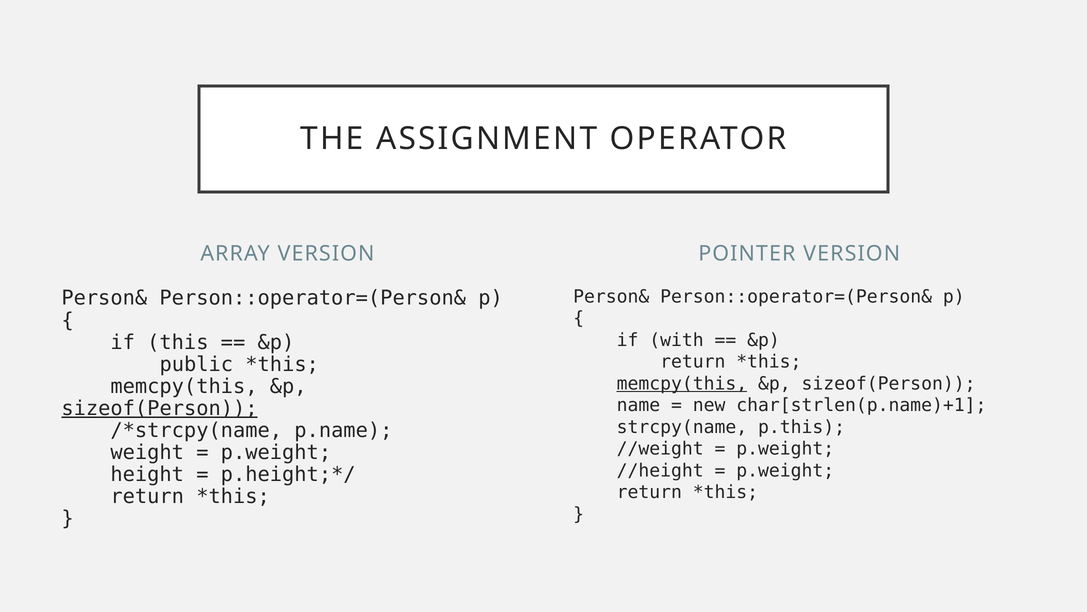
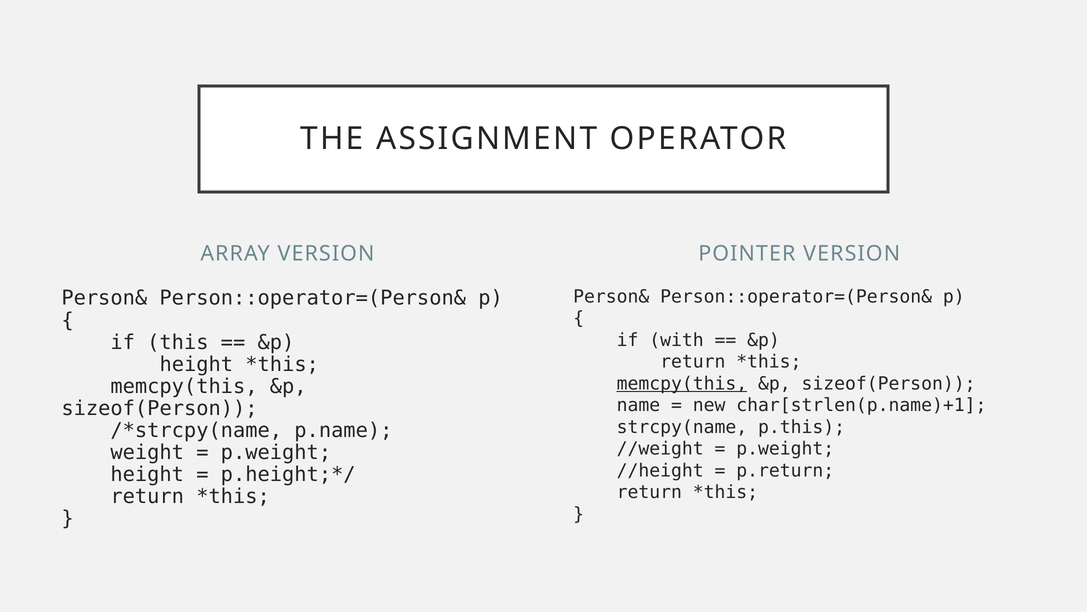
public at (196, 364): public -> height
sizeof(Person at (160, 408) underline: present -> none
p.weight at (785, 470): p.weight -> p.return
